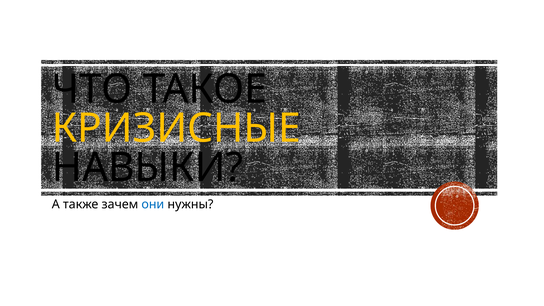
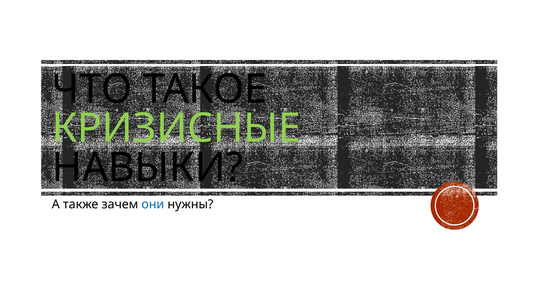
КРИЗИСНЫЕ colour: yellow -> light green
